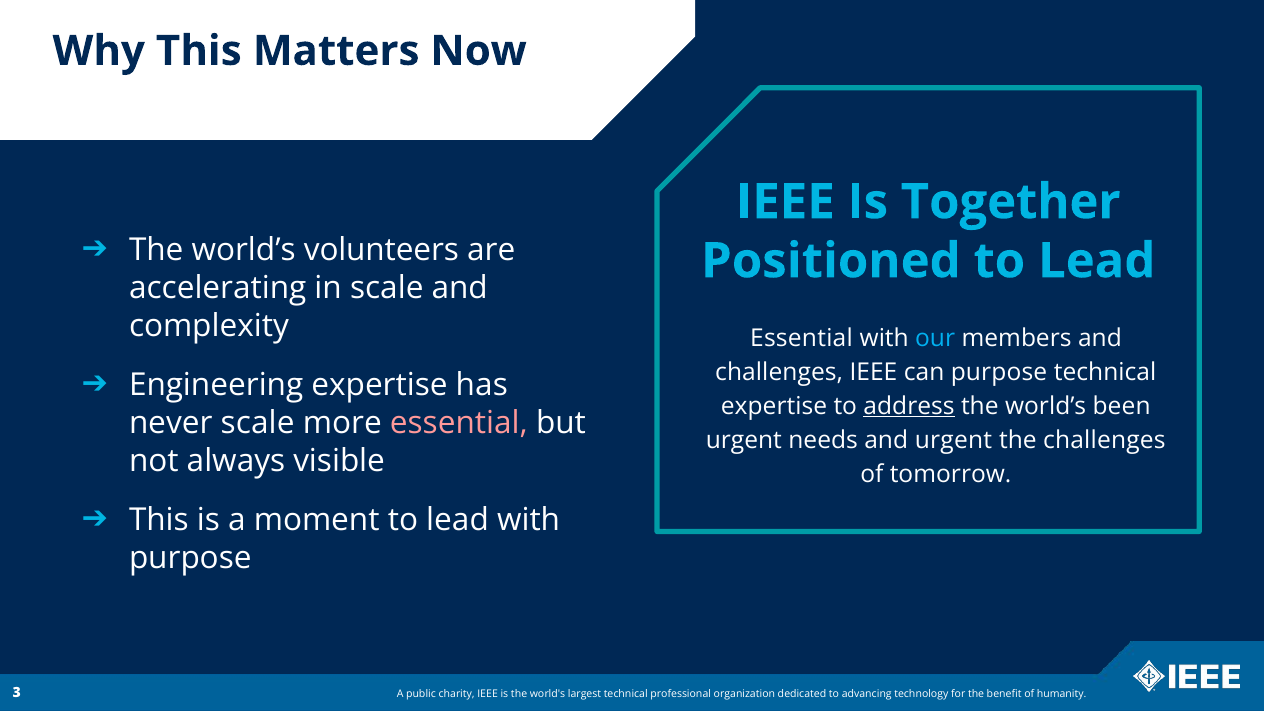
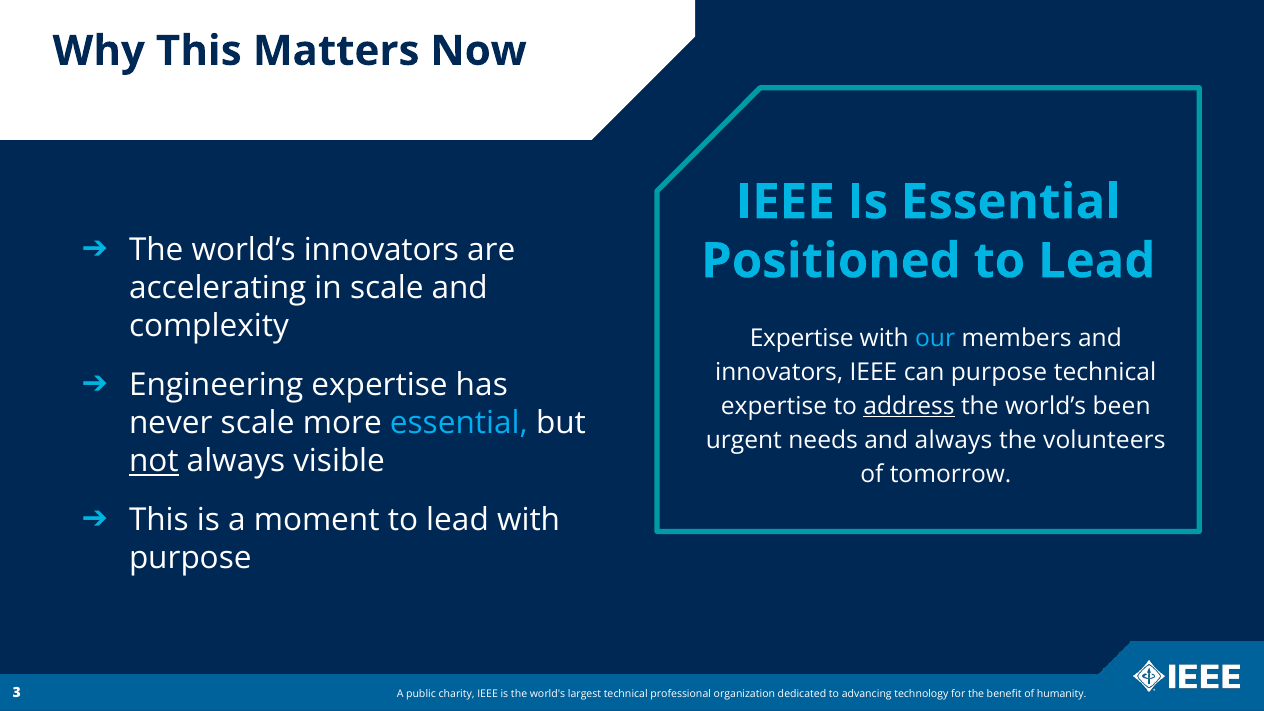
Is Together: Together -> Essential
world’s volunteers: volunteers -> innovators
Essential at (801, 338): Essential -> Expertise
challenges at (779, 372): challenges -> innovators
essential at (459, 423) colour: pink -> light blue
and urgent: urgent -> always
the challenges: challenges -> volunteers
not underline: none -> present
